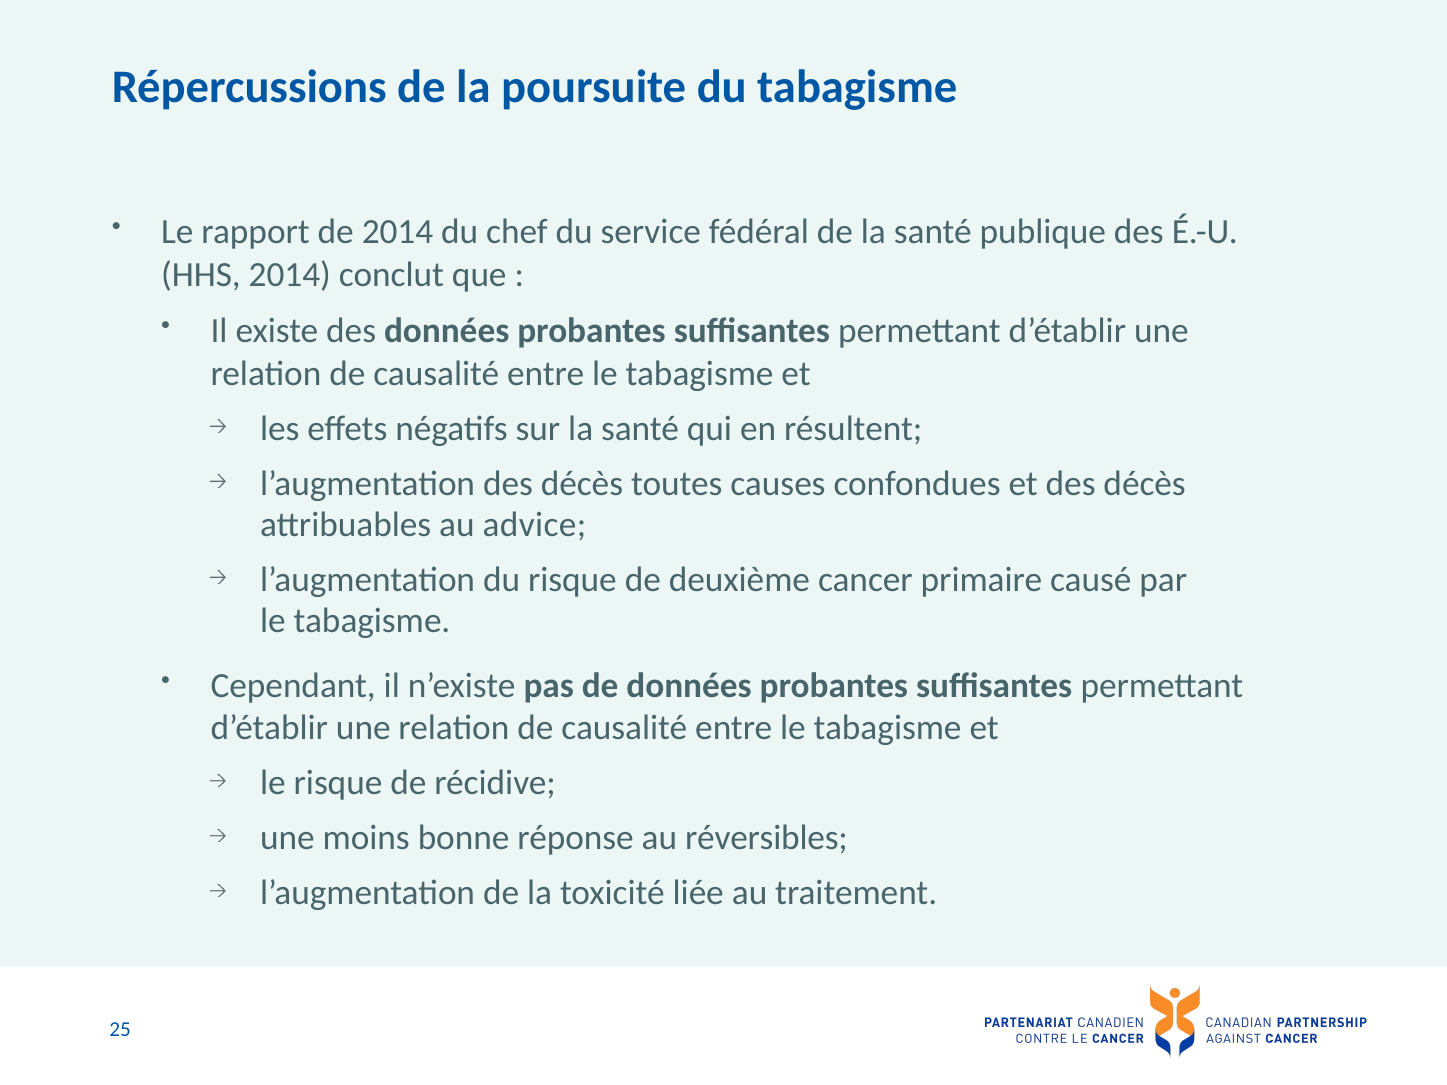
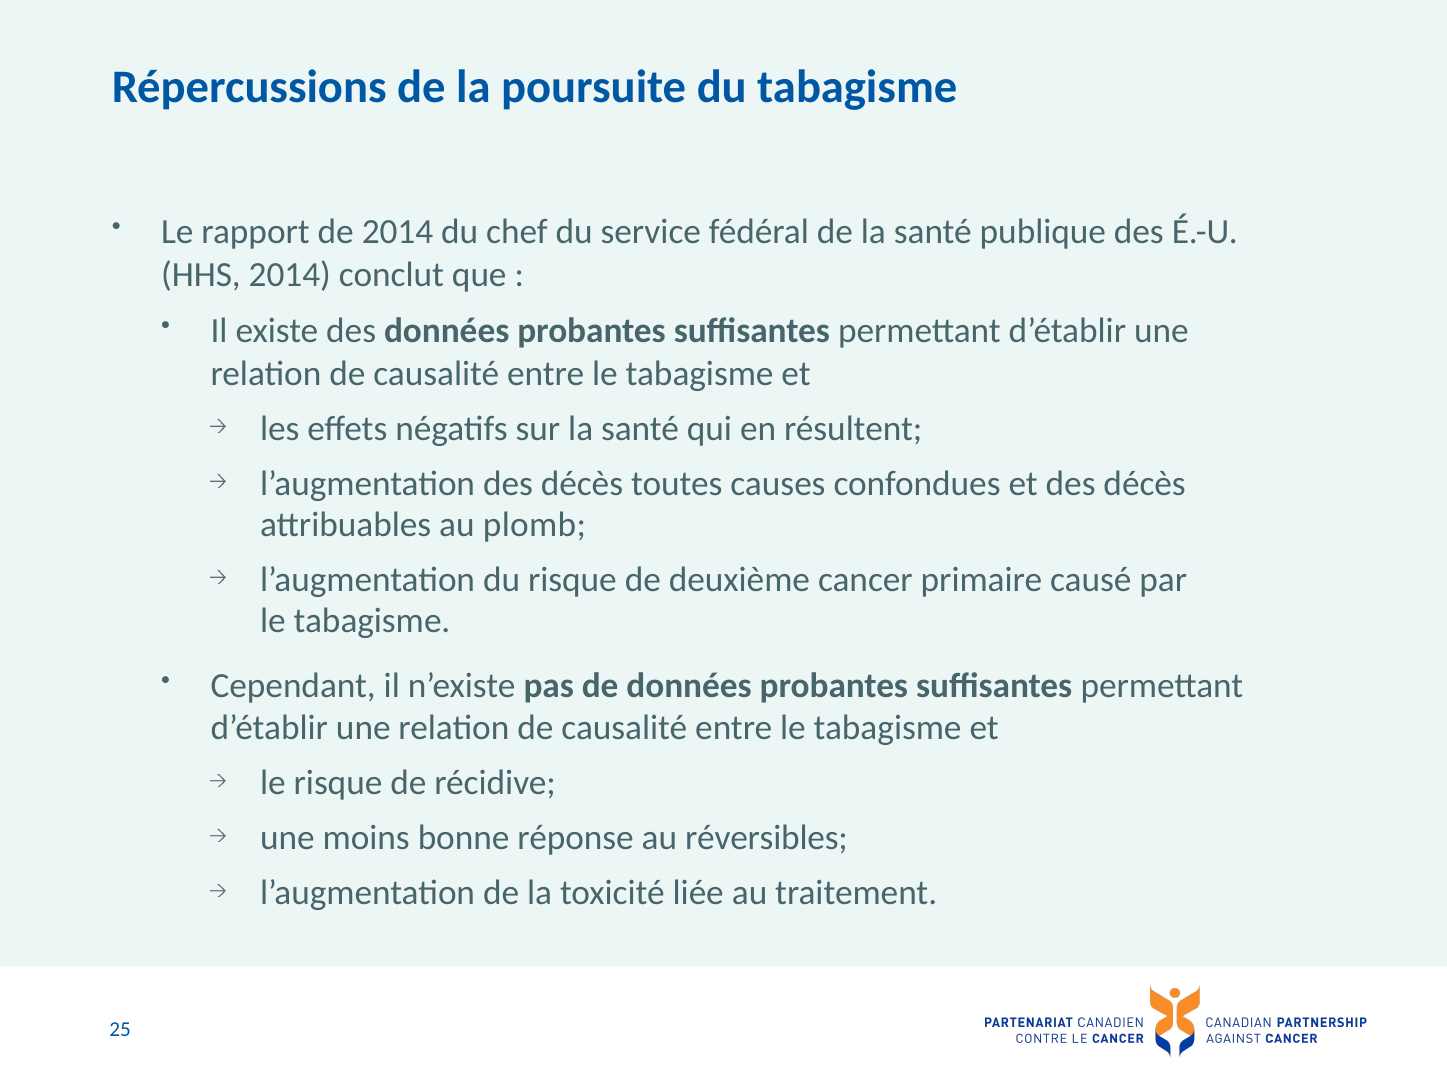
advice: advice -> plomb
